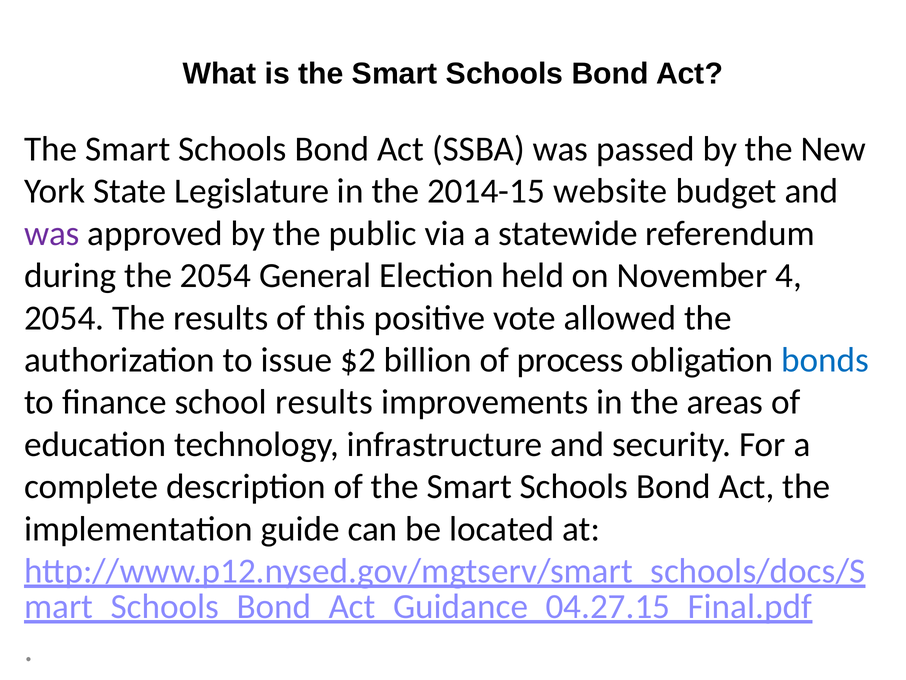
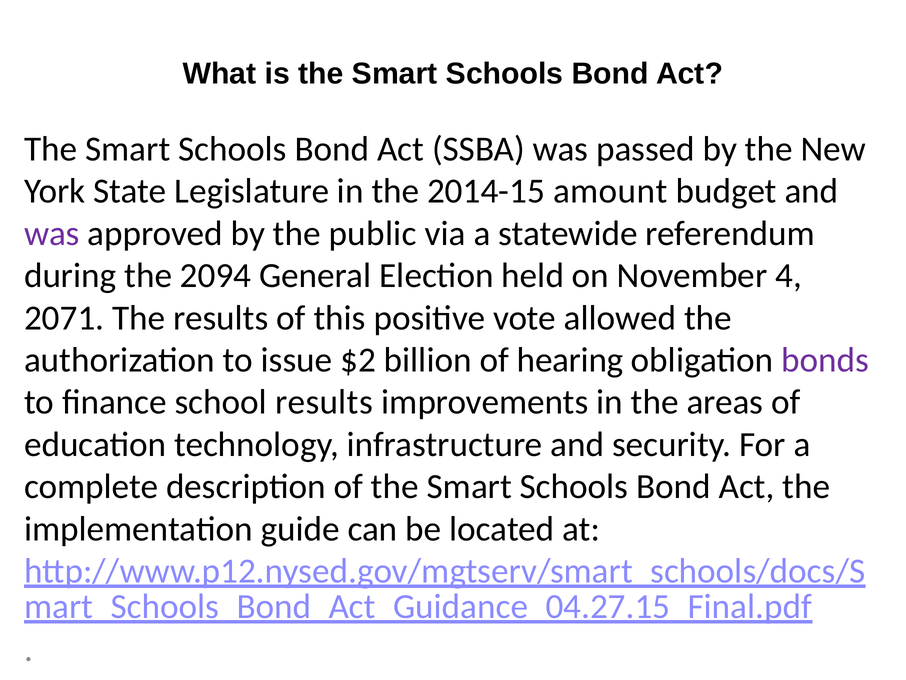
website: website -> amount
the 2054: 2054 -> 2094
2054 at (64, 318): 2054 -> 2071
process: process -> hearing
bonds colour: blue -> purple
